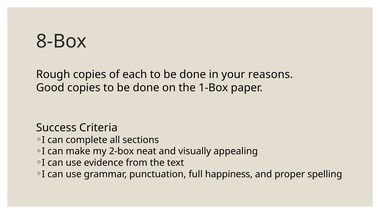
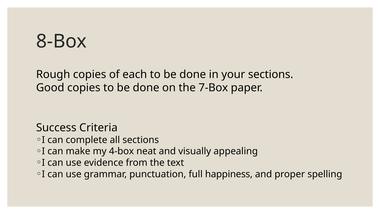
your reasons: reasons -> sections
1-Box: 1-Box -> 7-Box
2-box: 2-box -> 4-box
